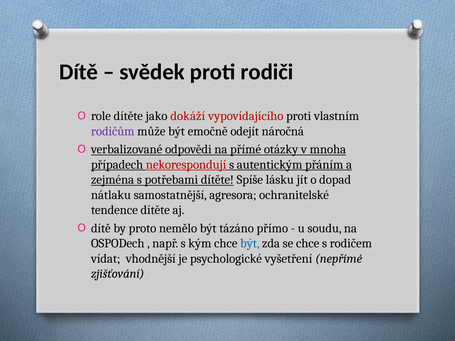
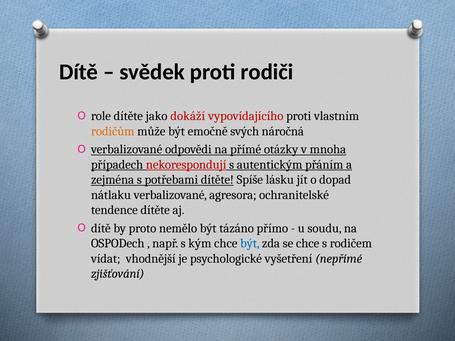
rodičům colour: purple -> orange
odejít: odejít -> svých
nátlaku samostatnější: samostatnější -> verbalizované
